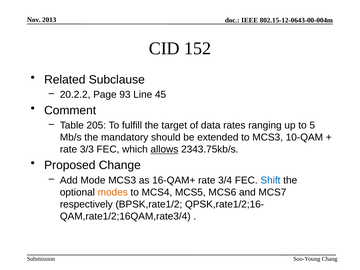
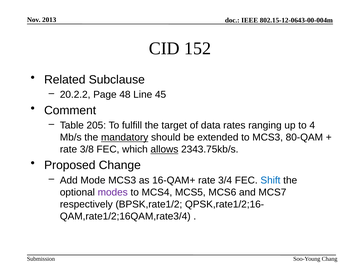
93: 93 -> 48
5: 5 -> 4
mandatory underline: none -> present
10-QAM: 10-QAM -> 80-QAM
3/3: 3/3 -> 3/8
modes colour: orange -> purple
